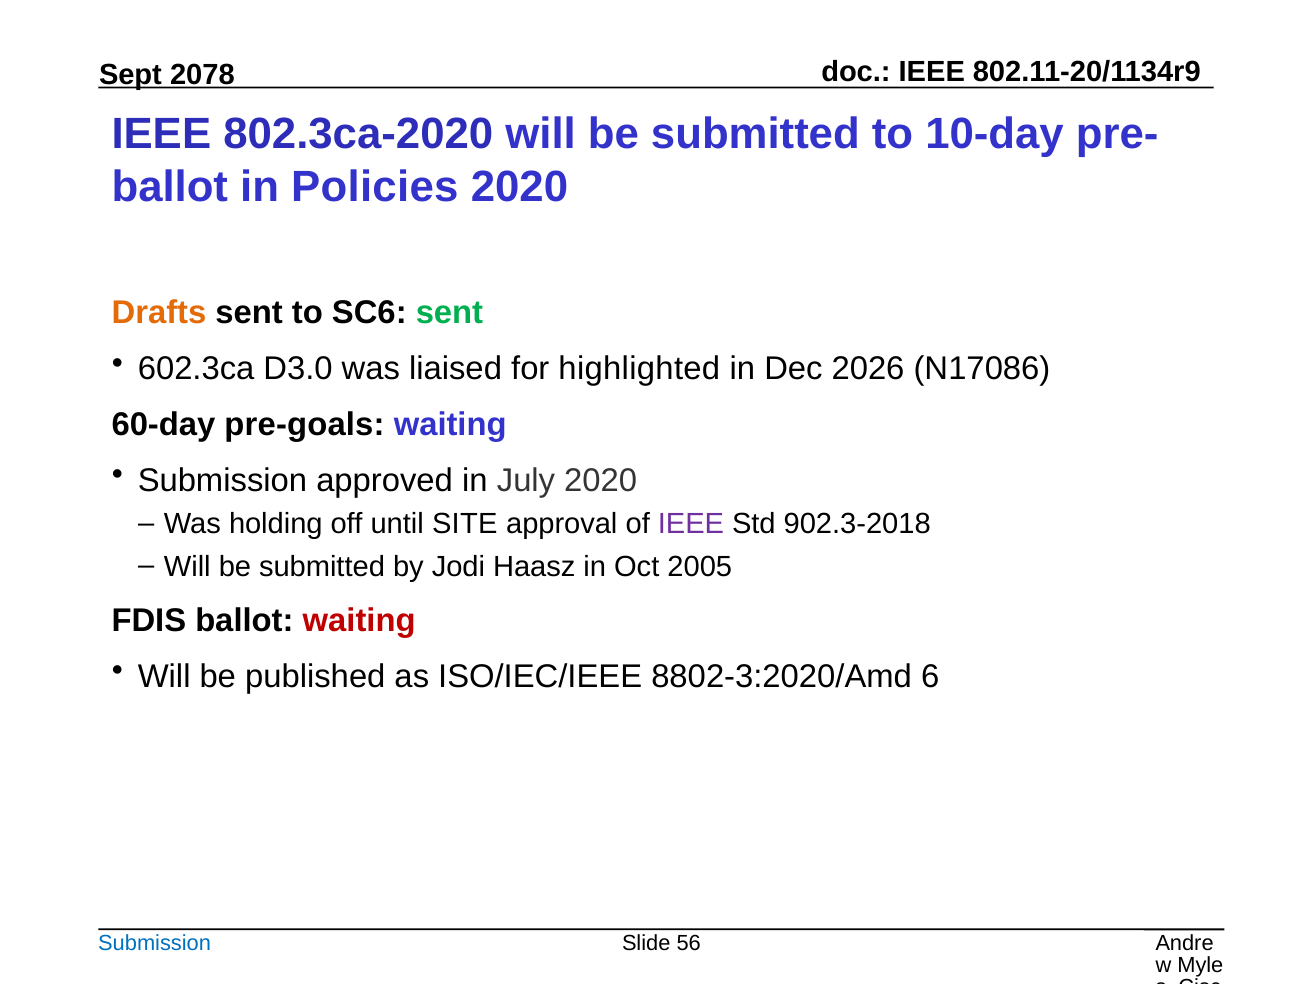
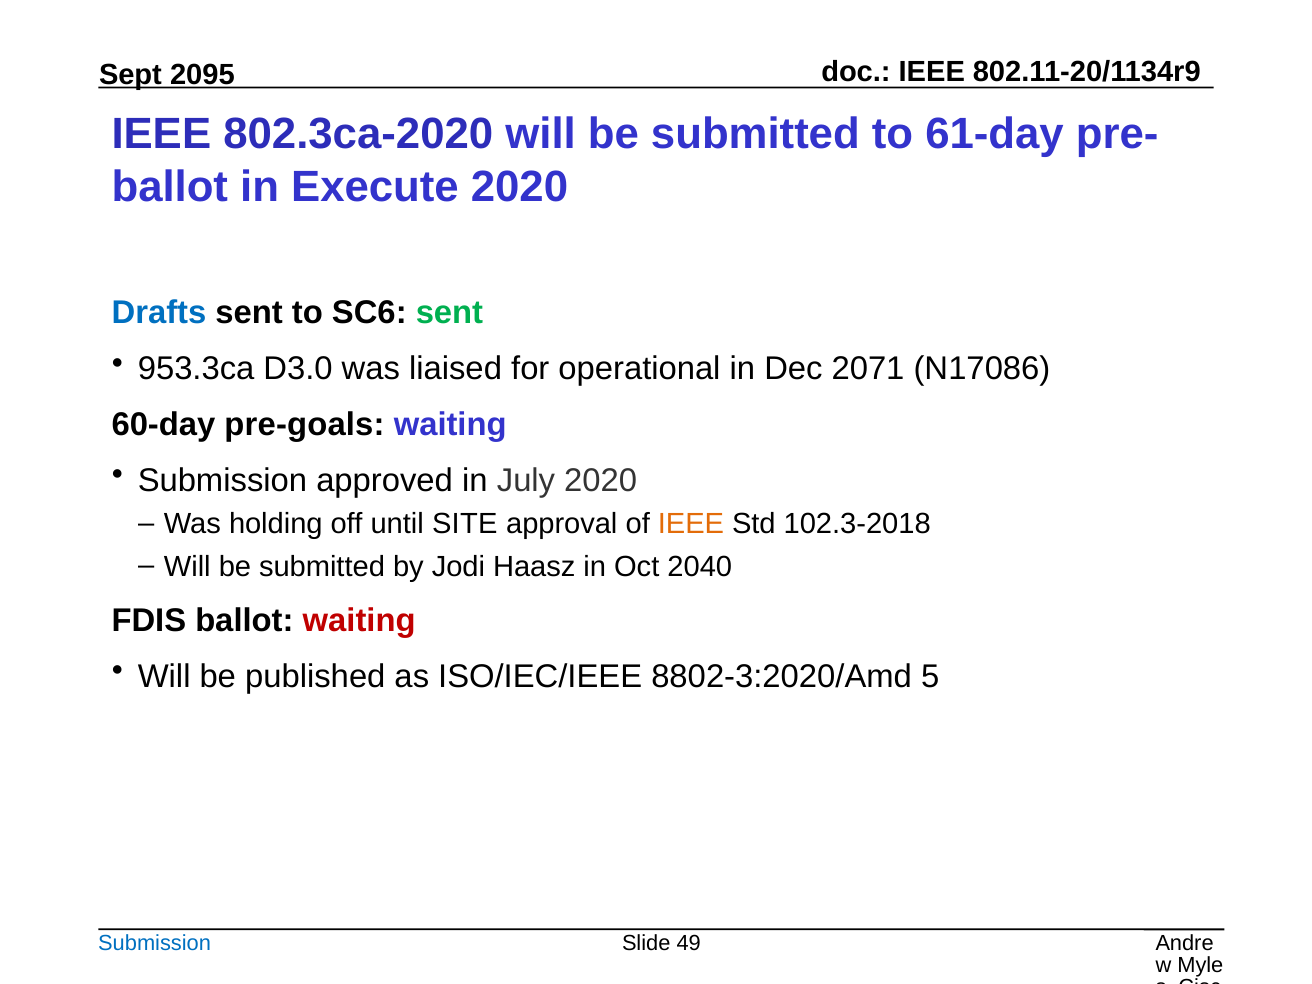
2078: 2078 -> 2095
10-day: 10-day -> 61-day
Policies: Policies -> Execute
Drafts colour: orange -> blue
602.3ca: 602.3ca -> 953.3ca
highlighted: highlighted -> operational
2026: 2026 -> 2071
IEEE at (691, 524) colour: purple -> orange
902.3-2018: 902.3-2018 -> 102.3-2018
2005: 2005 -> 2040
6: 6 -> 5
56: 56 -> 49
